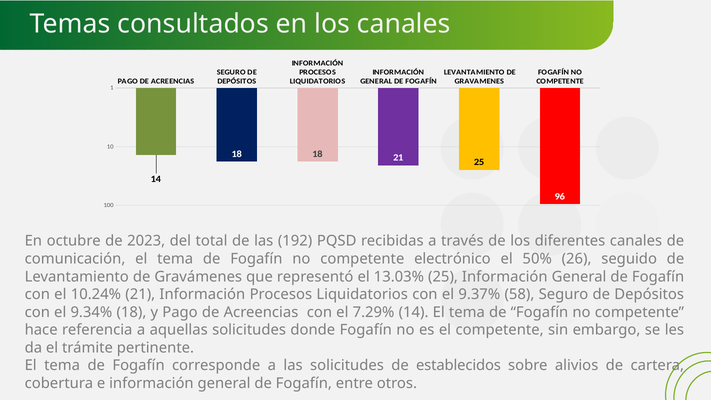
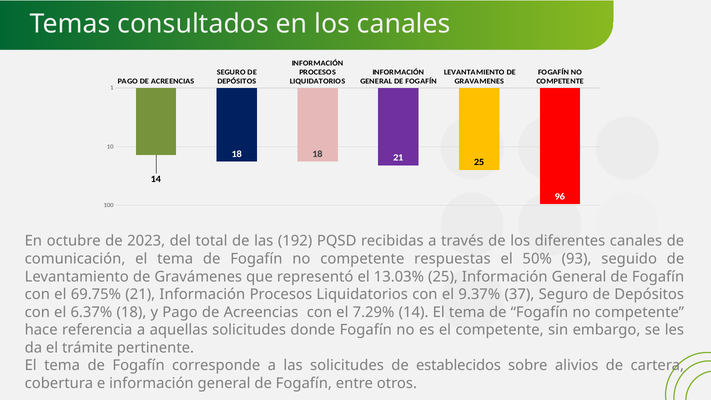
electrónico: electrónico -> respuestas
26: 26 -> 93
10.24%: 10.24% -> 69.75%
58: 58 -> 37
9.34%: 9.34% -> 6.37%
